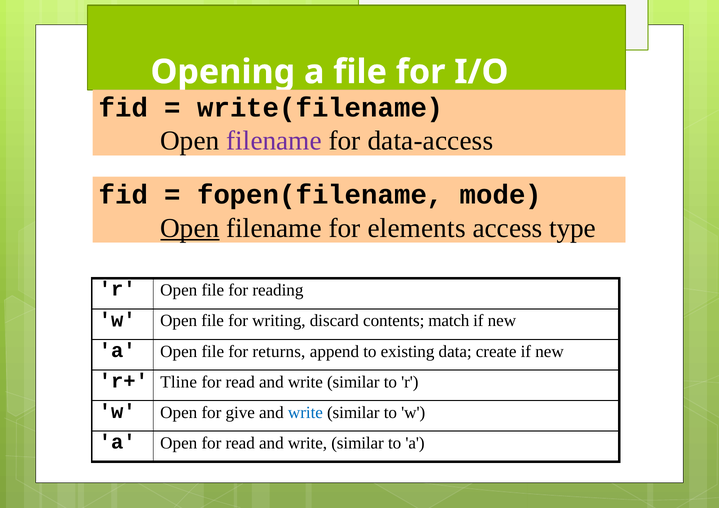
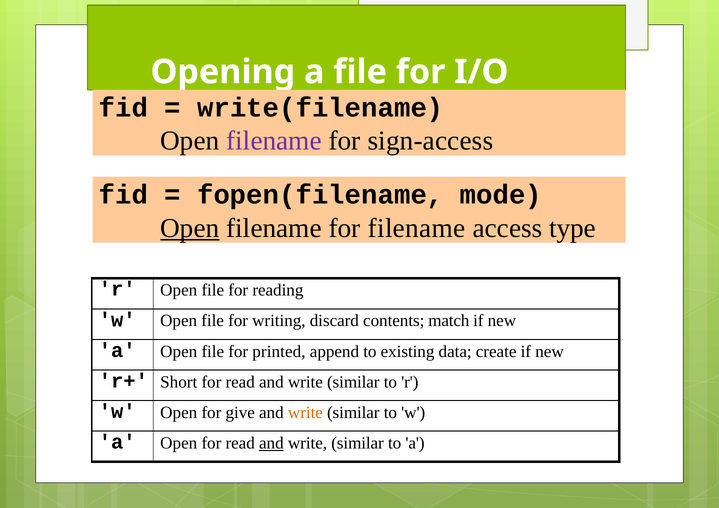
data-access: data-access -> sign-access
for elements: elements -> filename
returns: returns -> printed
Tline: Tline -> Short
write at (305, 413) colour: blue -> orange
and at (271, 443) underline: none -> present
